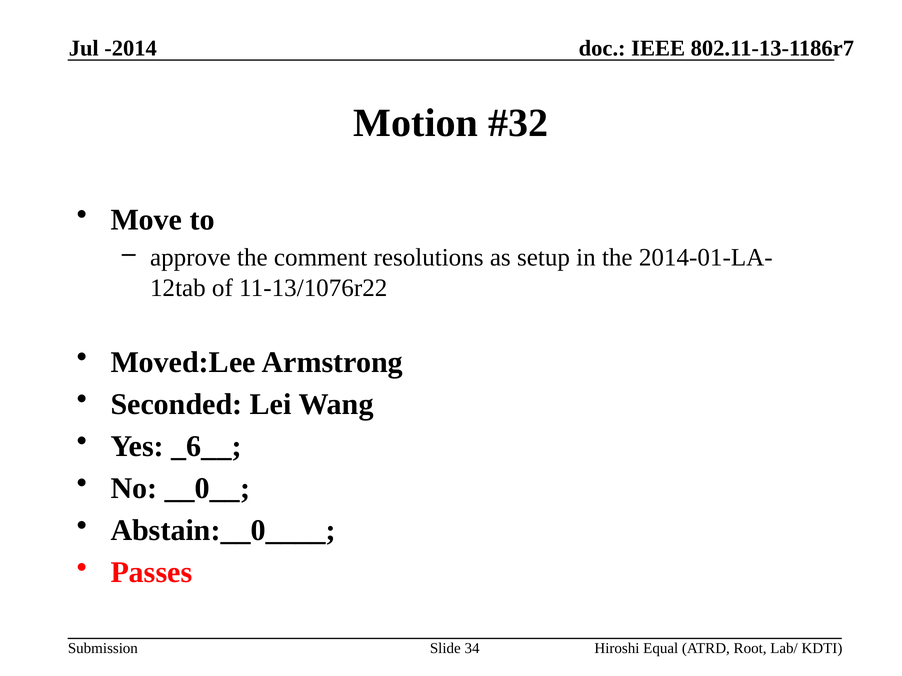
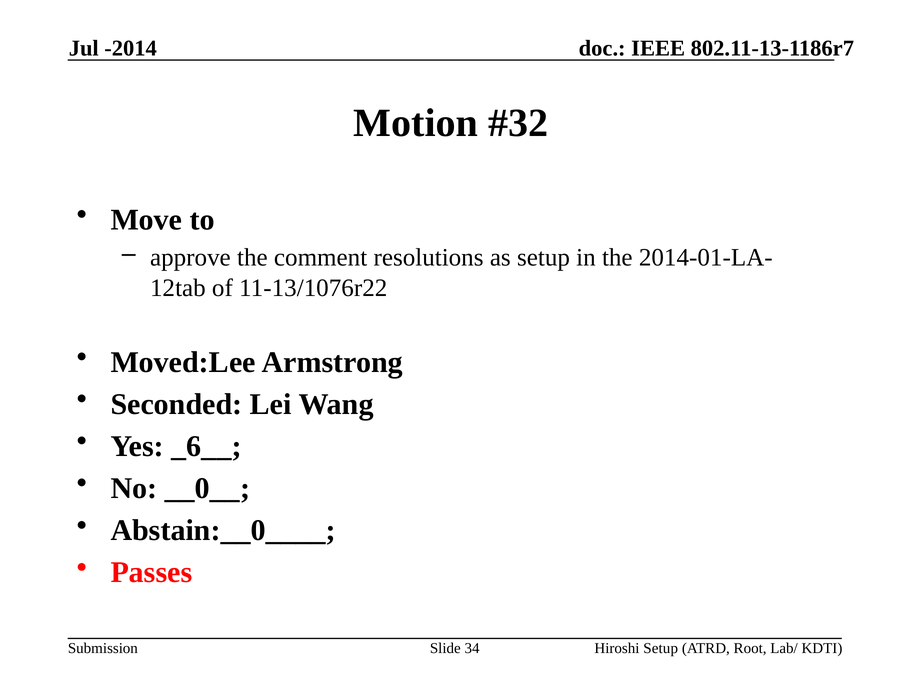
Hiroshi Equal: Equal -> Setup
